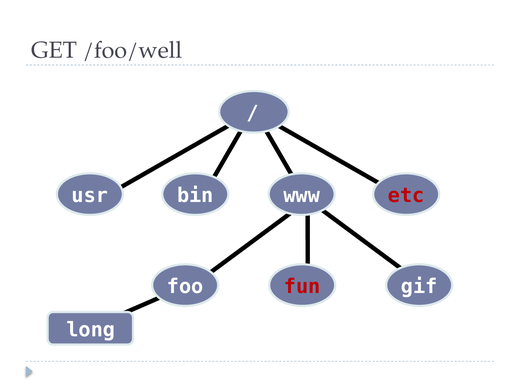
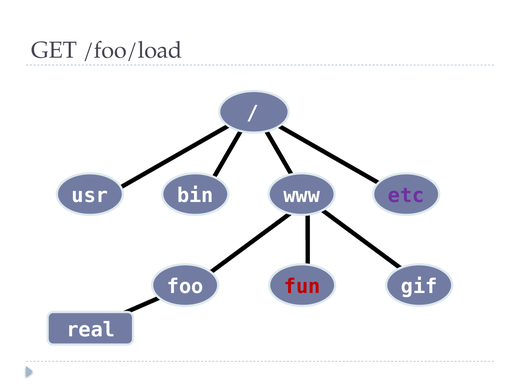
/foo/well: /foo/well -> /foo/load
etc colour: red -> purple
long: long -> real
